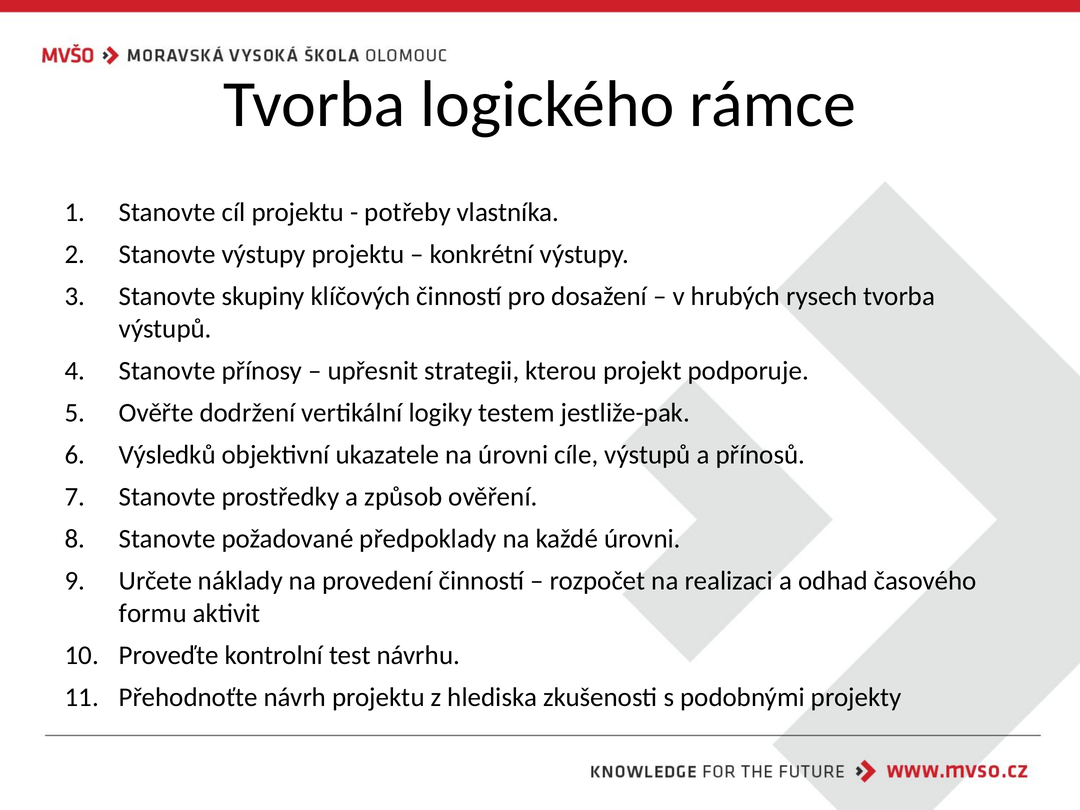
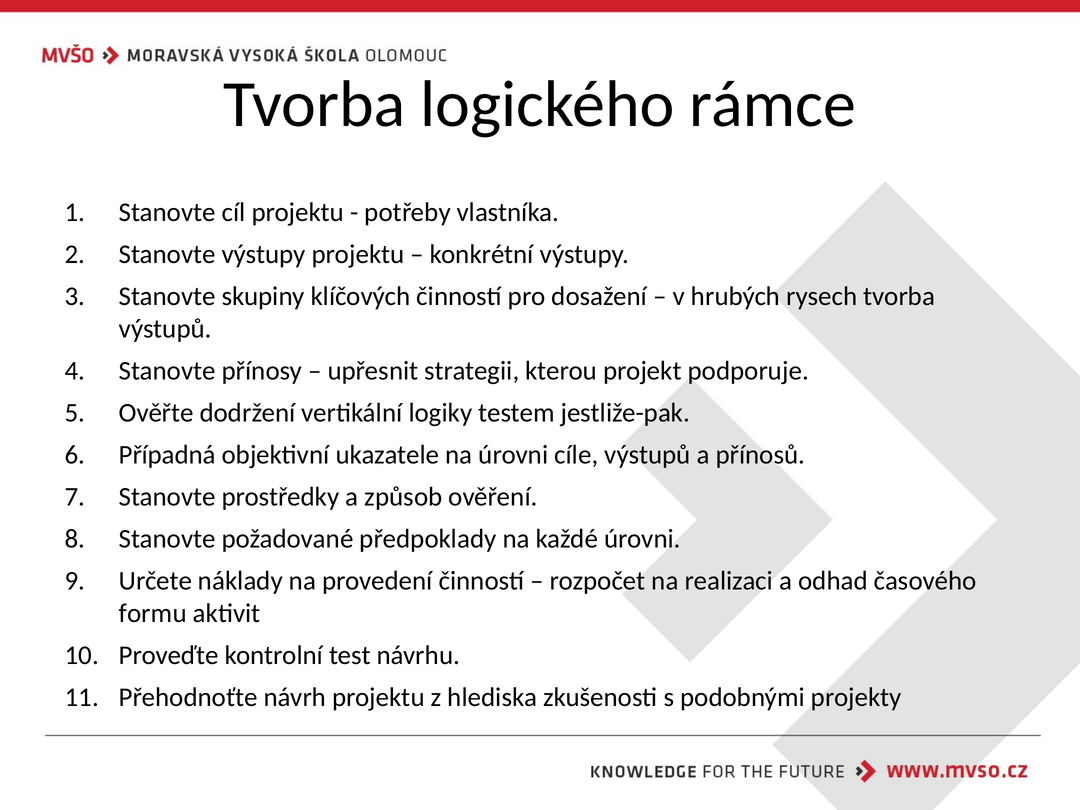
Výsledků: Výsledků -> Případná
